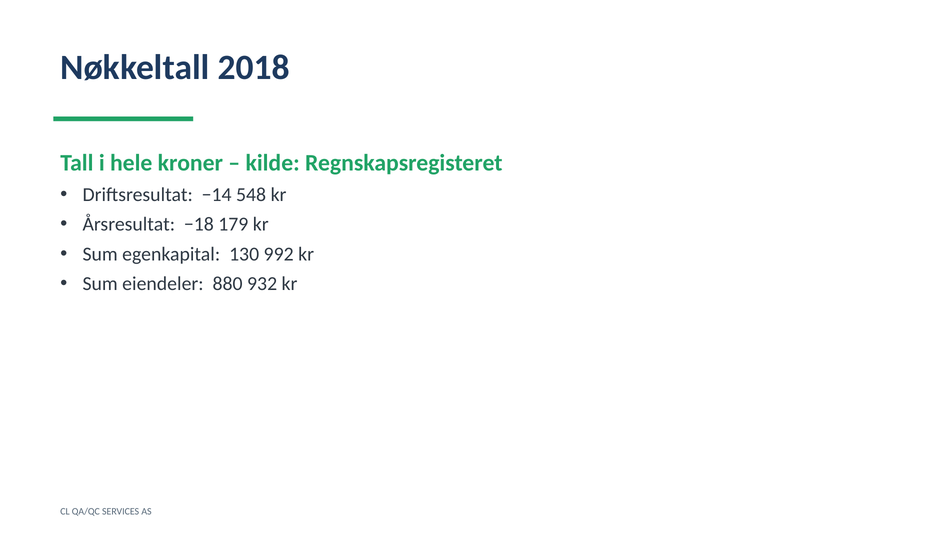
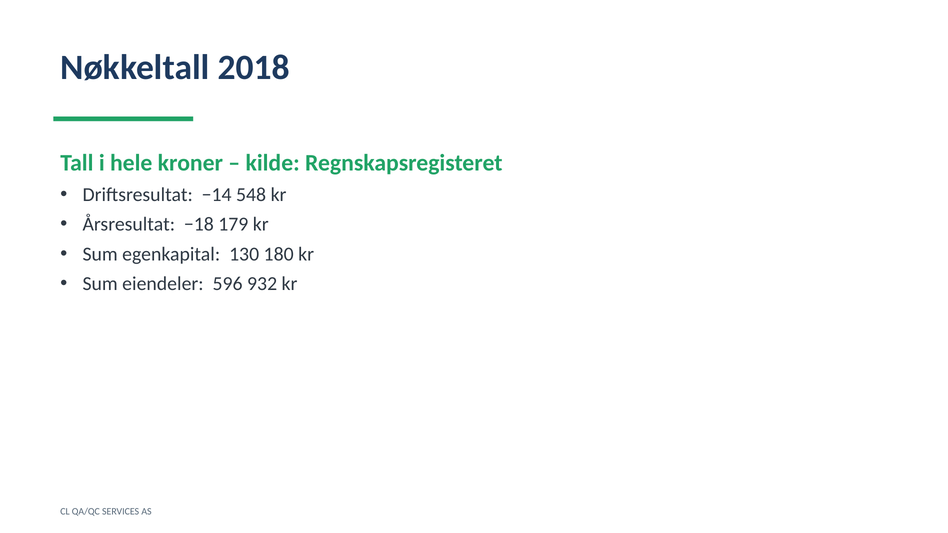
992: 992 -> 180
880: 880 -> 596
